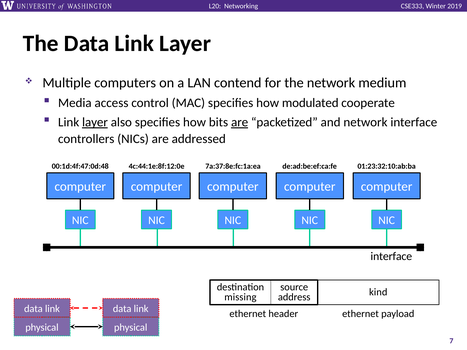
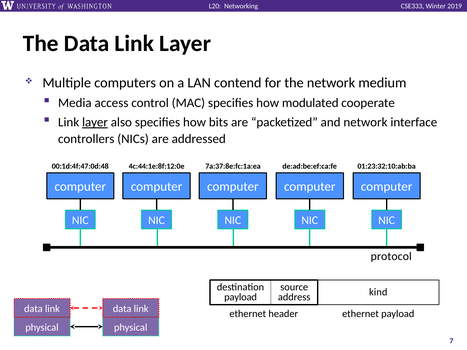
are at (240, 122) underline: present -> none
interface at (391, 256): interface -> protocol
missing at (240, 297): missing -> payload
